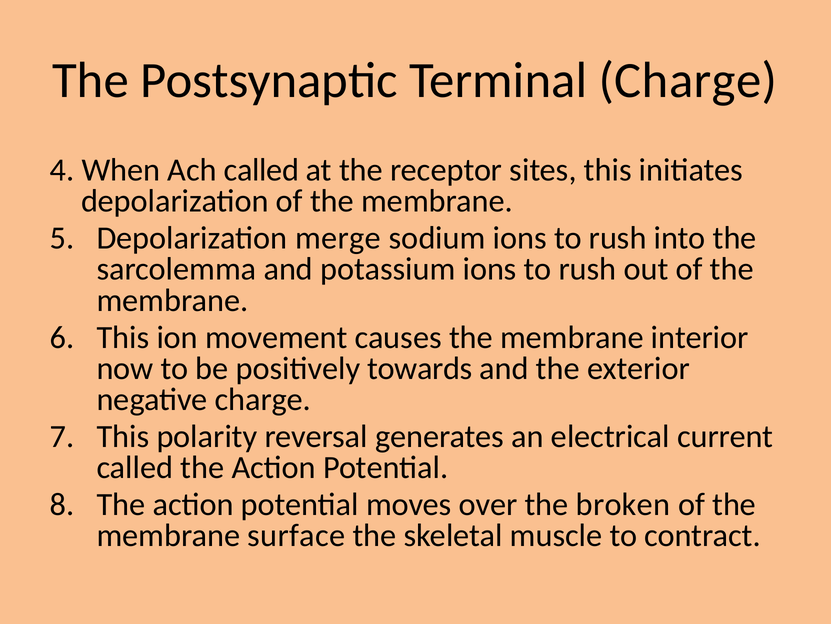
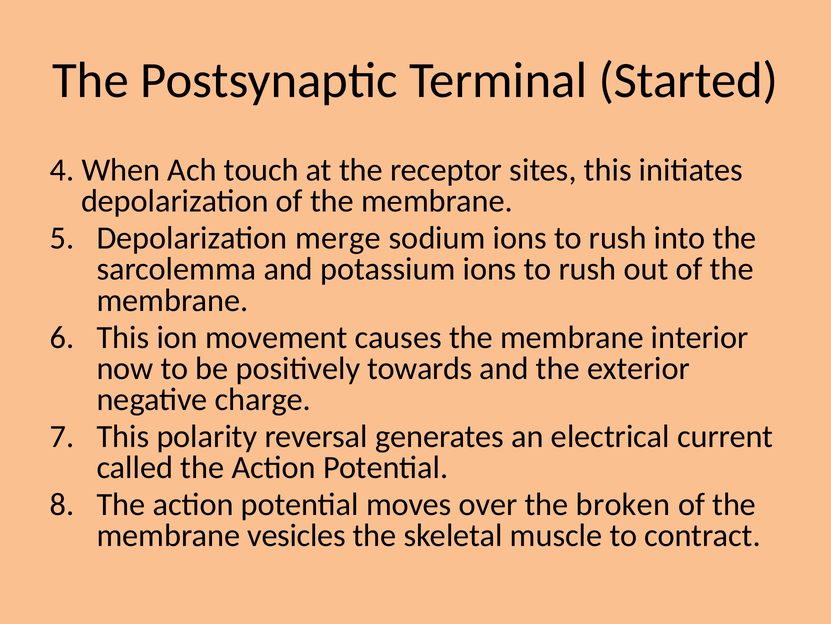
Terminal Charge: Charge -> Started
Ach called: called -> touch
surface: surface -> vesicles
